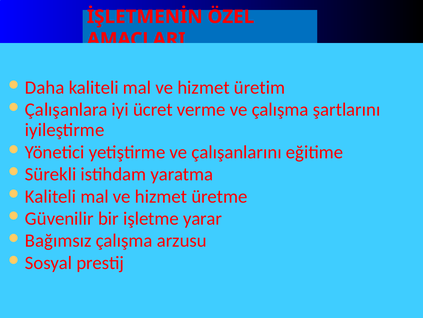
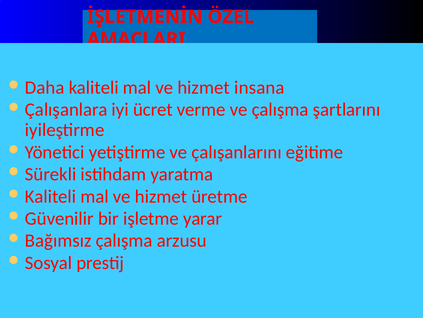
üretim: üretim -> insana
